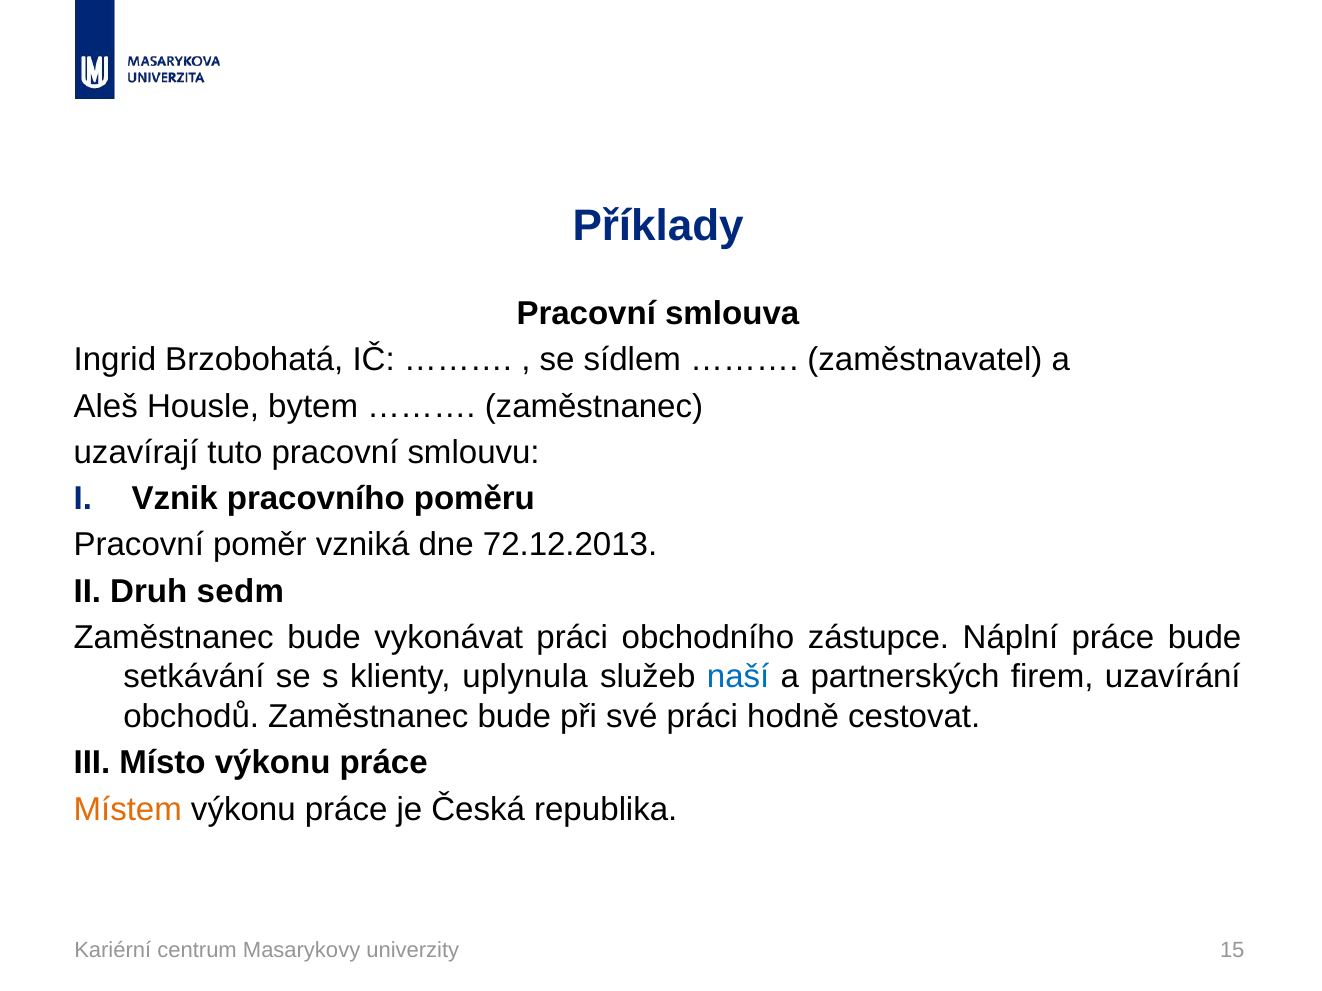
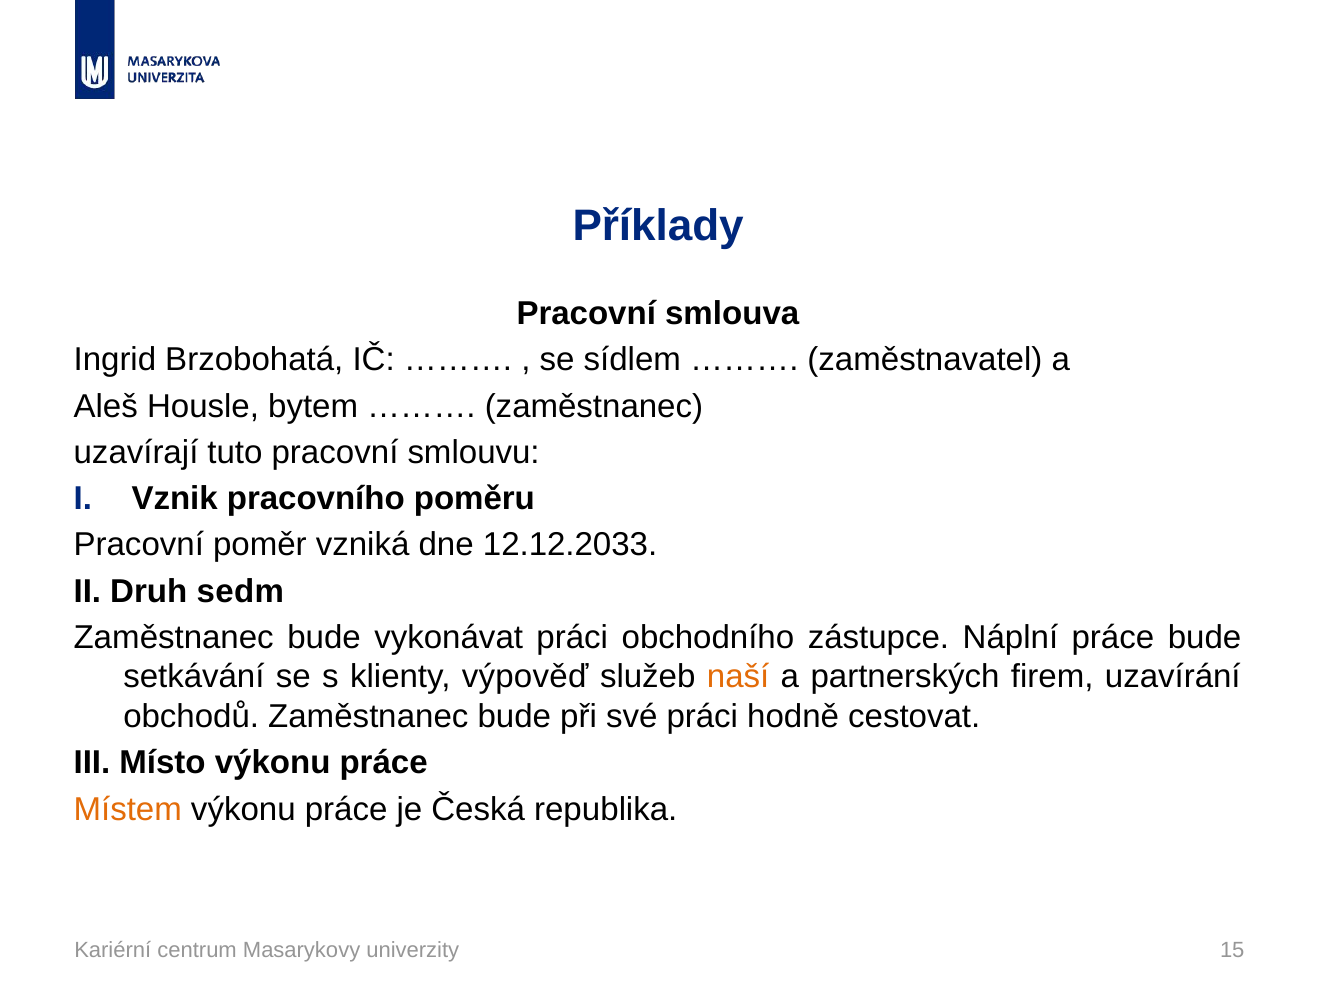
72.12.2013: 72.12.2013 -> 12.12.2033
uplynula: uplynula -> výpověď
naší colour: blue -> orange
